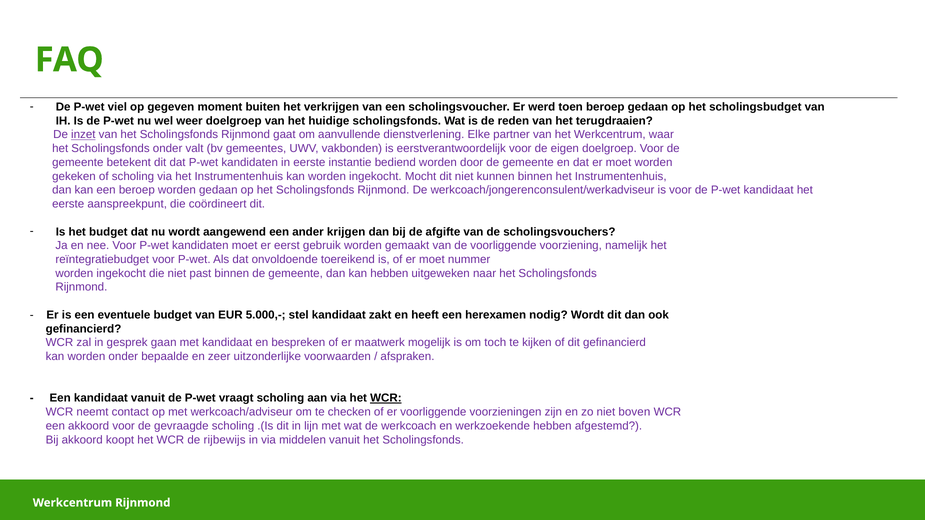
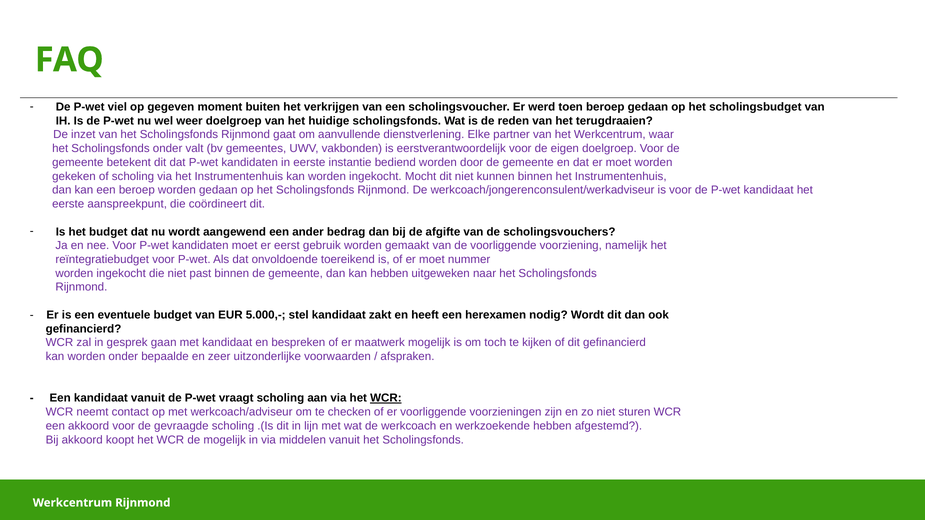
inzet underline: present -> none
krijgen: krijgen -> bedrag
boven: boven -> sturen
de rijbewijs: rijbewijs -> mogelijk
